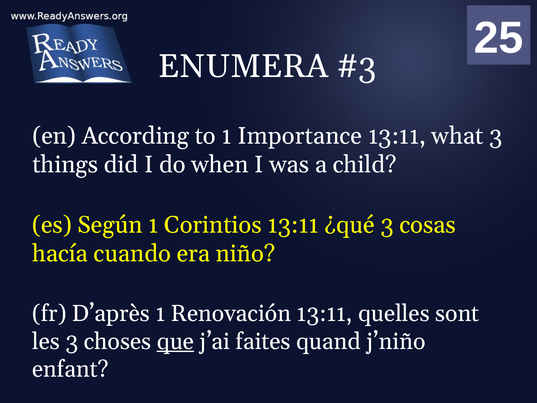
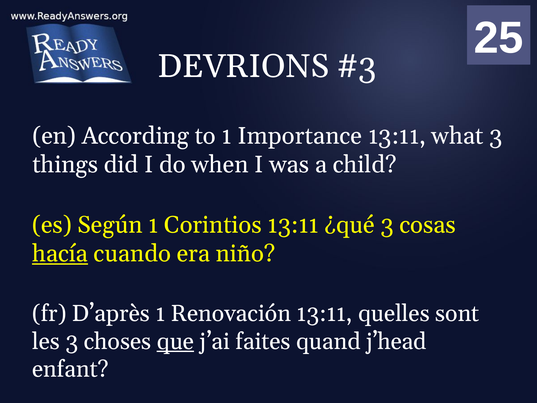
ENUMERA: ENUMERA -> DEVRIONS
hacía underline: none -> present
j’niño: j’niño -> j’head
